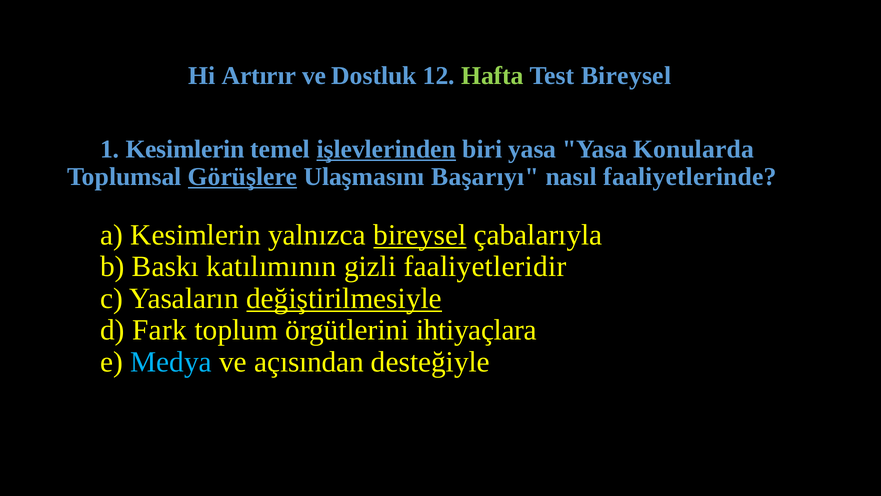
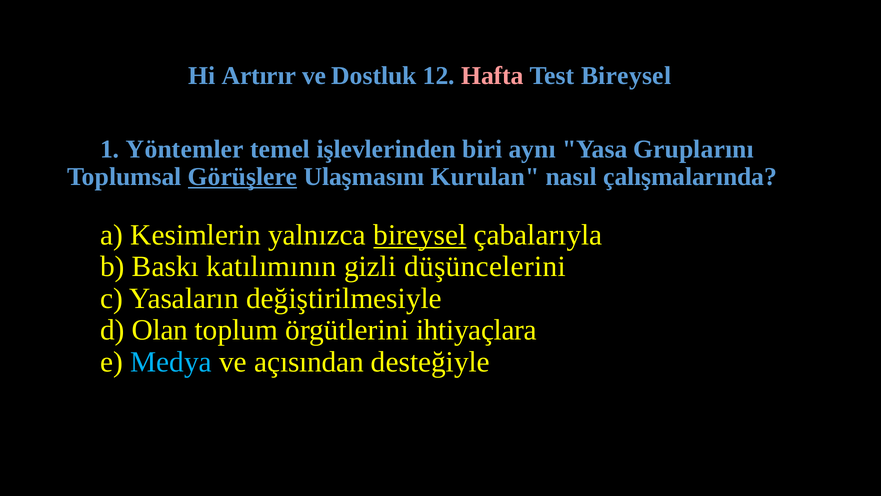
Hafta colour: light green -> pink
1 Kesimlerin: Kesimlerin -> Yöntemler
işlevlerinden underline: present -> none
biri yasa: yasa -> aynı
Konularda: Konularda -> Gruplarını
Başarıyı: Başarıyı -> Kurulan
faaliyetlerinde: faaliyetlerinde -> çalışmalarında
faaliyetleridir: faaliyetleridir -> düşüncelerini
değiştirilmesiyle underline: present -> none
Fark: Fark -> Olan
